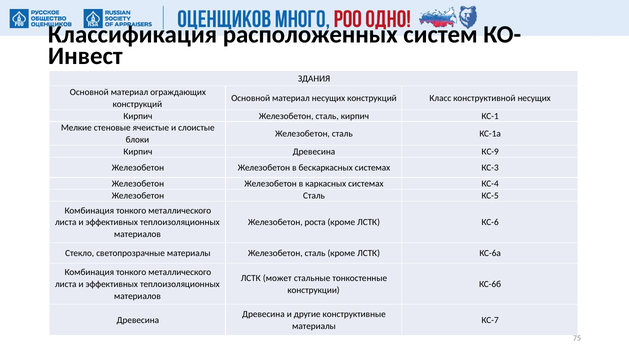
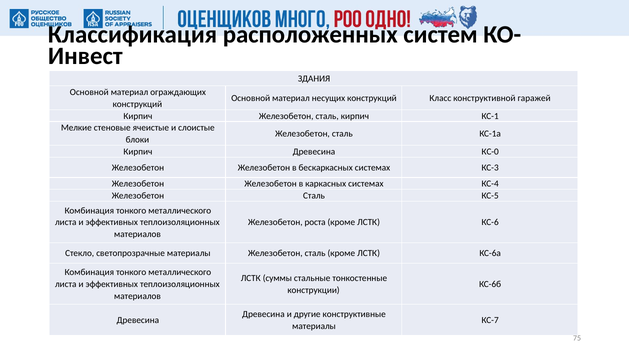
конструктивной несущих: несущих -> гаражей
КС-9: КС-9 -> КС-0
может: может -> суммы
